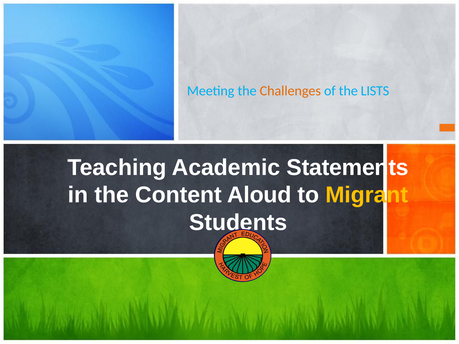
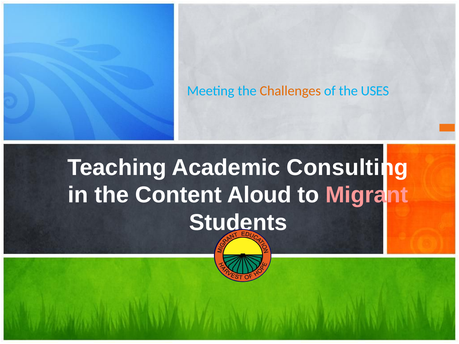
LISTS: LISTS -> USES
Statements: Statements -> Consulting
Migrant colour: yellow -> pink
